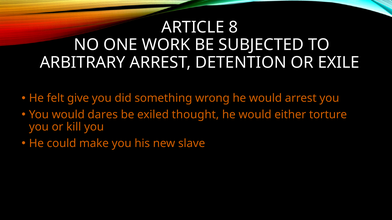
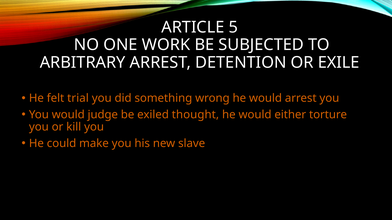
8: 8 -> 5
give: give -> trial
dares: dares -> judge
